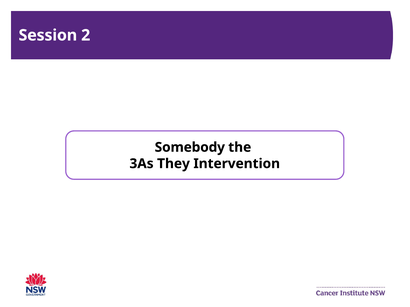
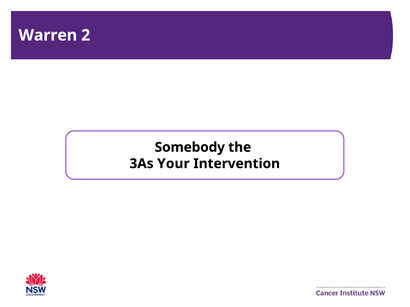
Session: Session -> Warren
They: They -> Your
